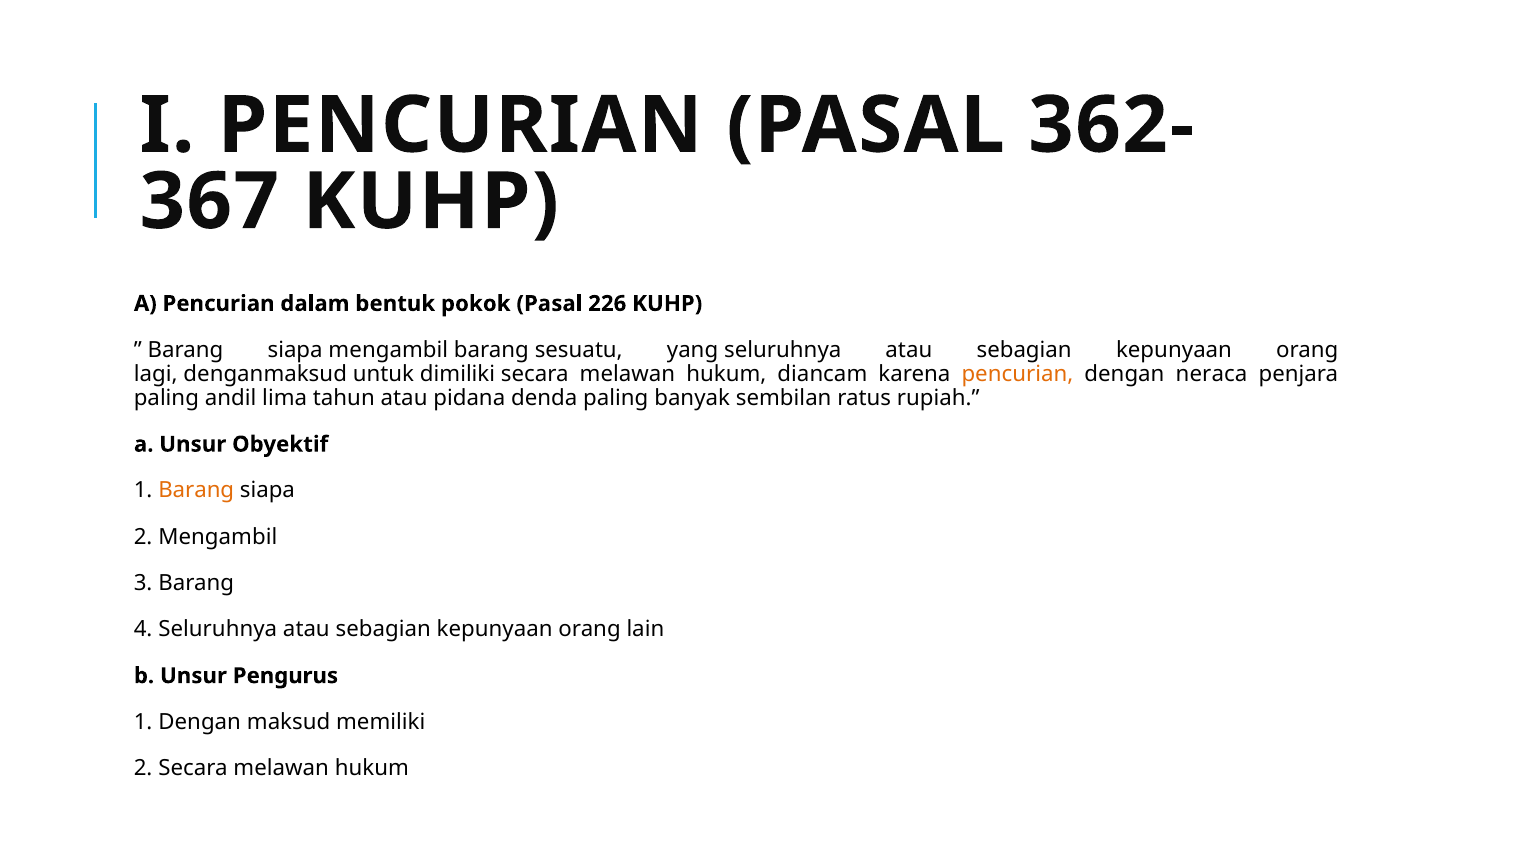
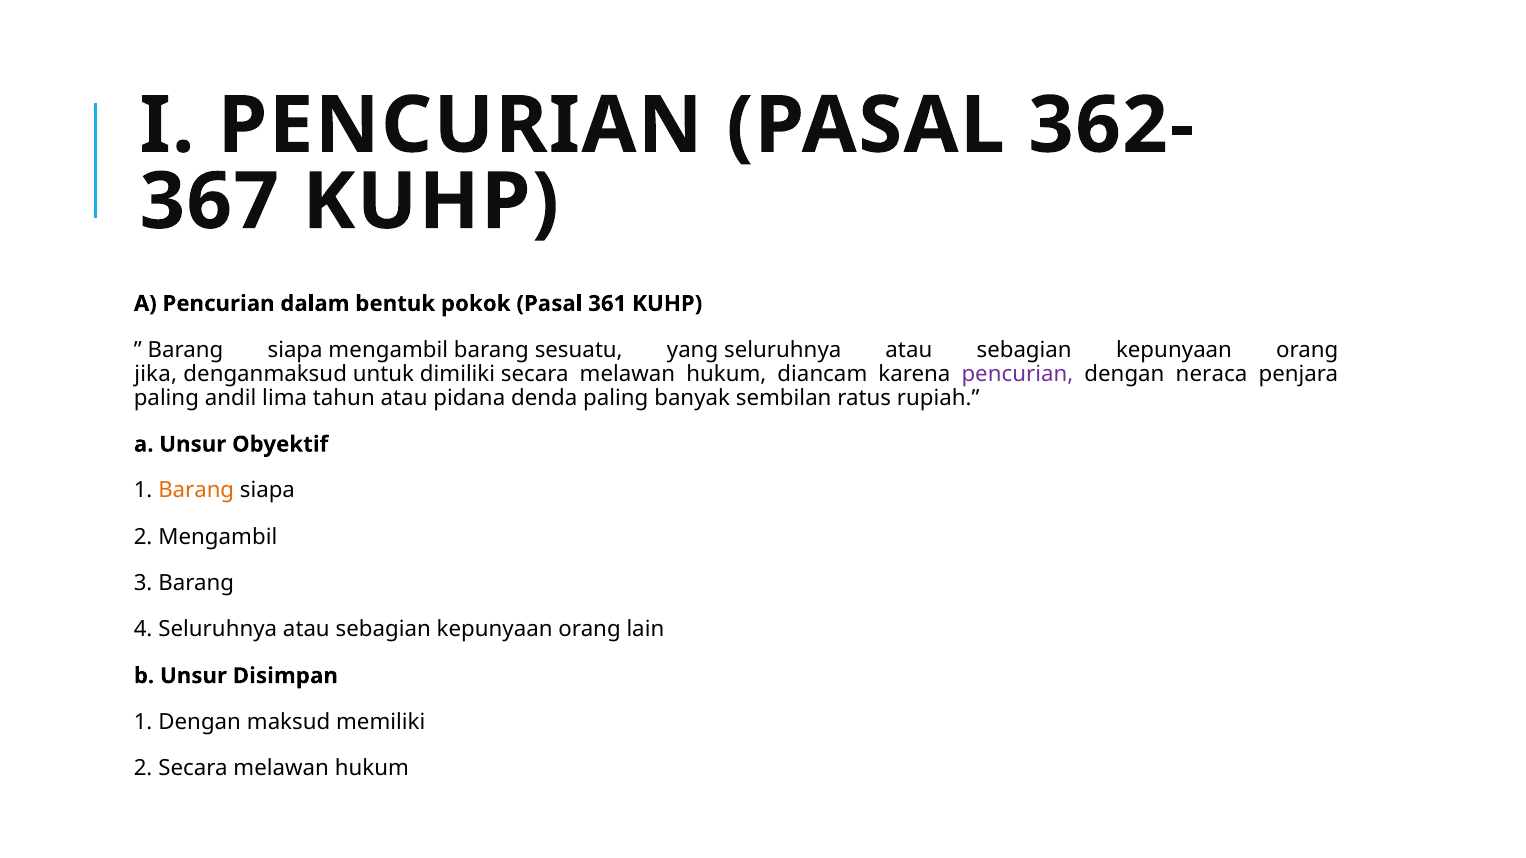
226: 226 -> 361
lagi: lagi -> jika
pencurian at (1017, 374) colour: orange -> purple
Pengurus: Pengurus -> Disimpan
